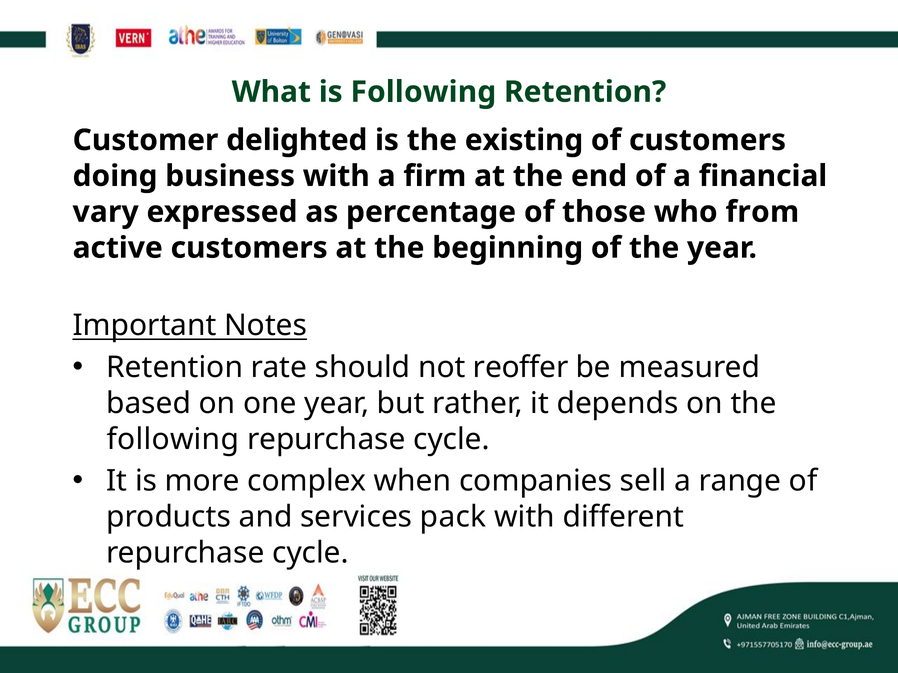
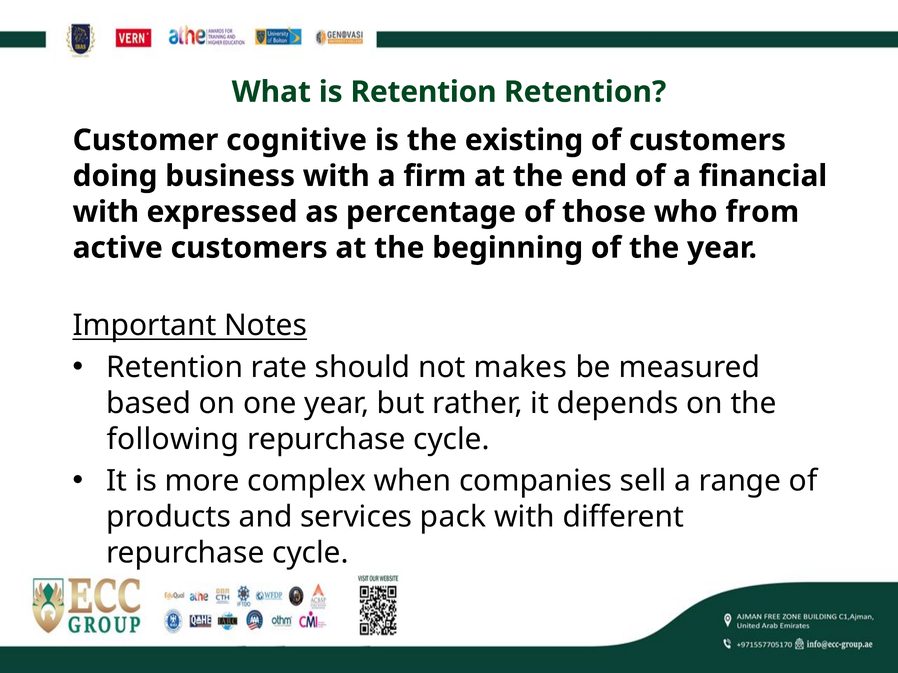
is Following: Following -> Retention
delighted: delighted -> cognitive
vary at (106, 212): vary -> with
reoffer: reoffer -> makes
